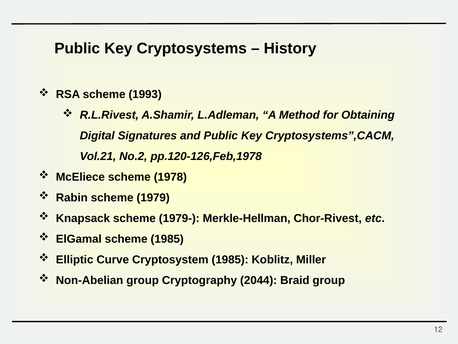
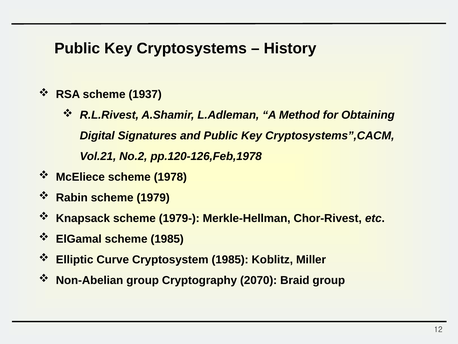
1993: 1993 -> 1937
2044: 2044 -> 2070
